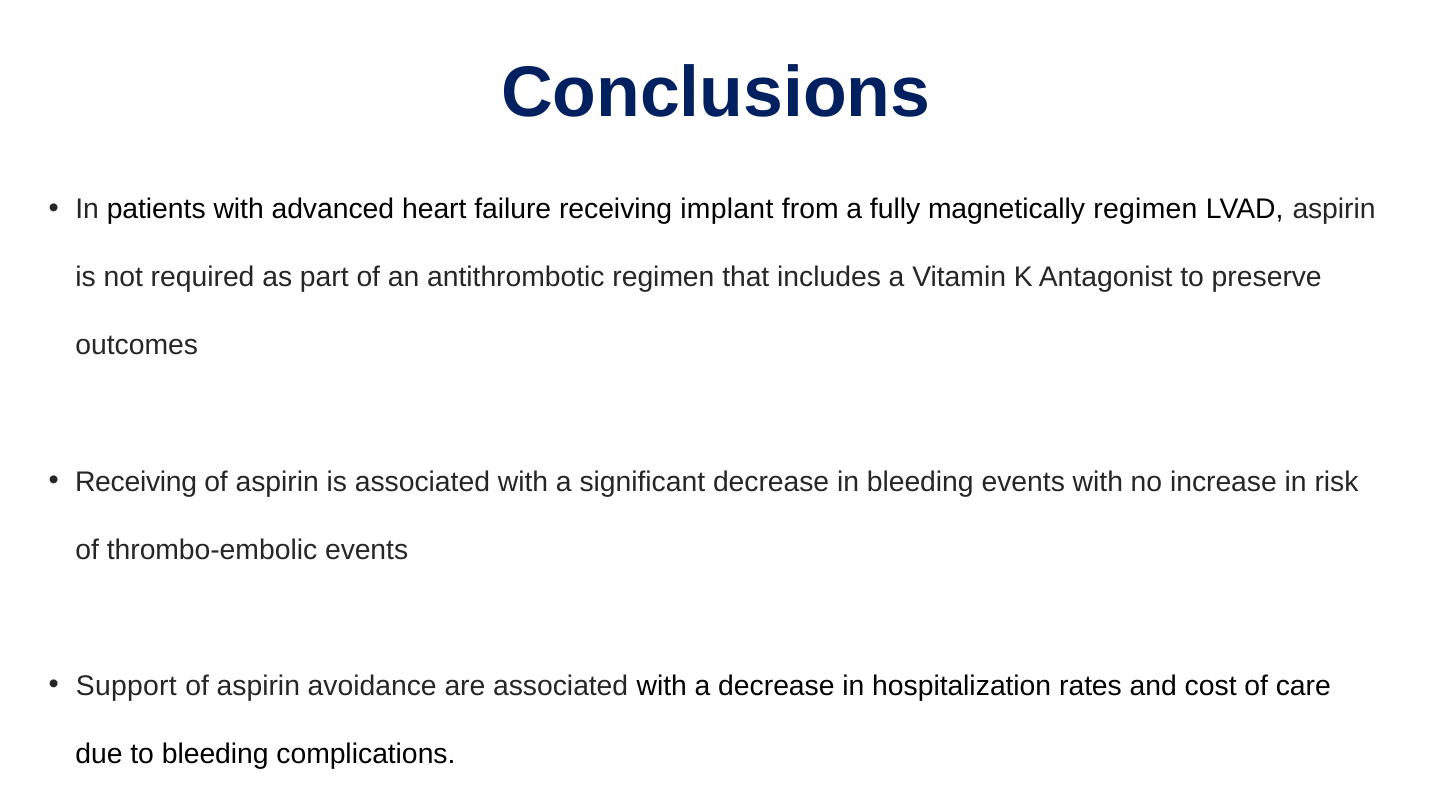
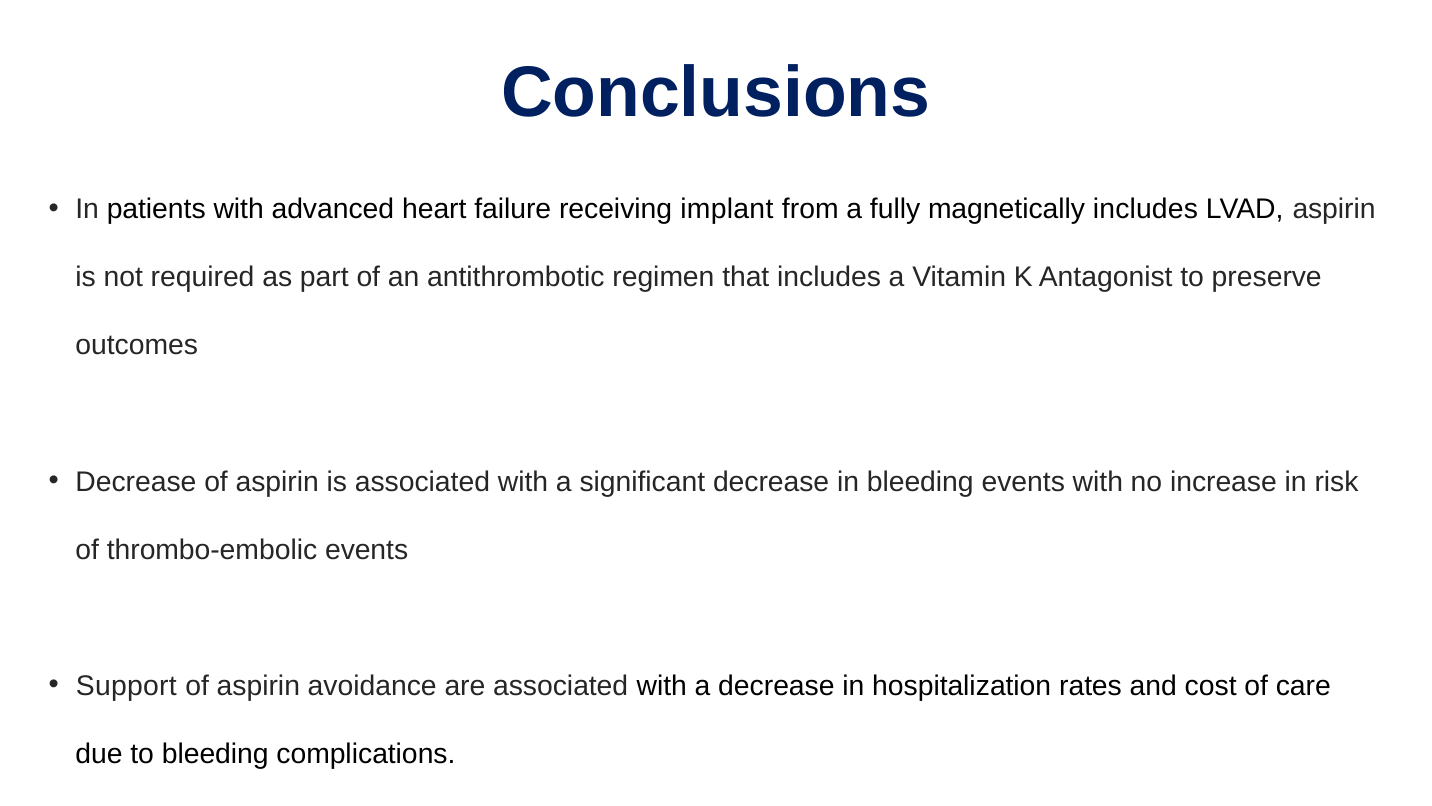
magnetically regimen: regimen -> includes
Receiving at (136, 481): Receiving -> Decrease
